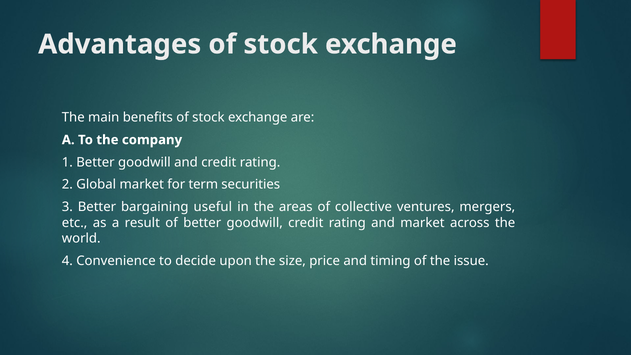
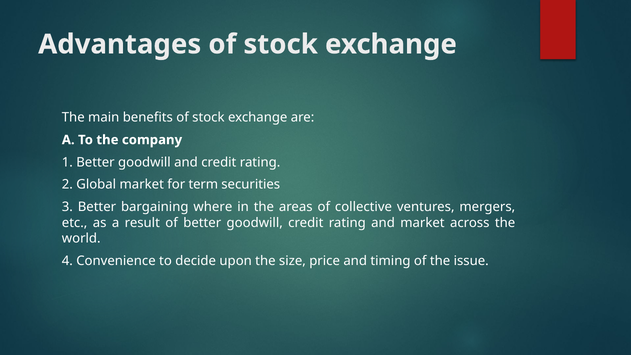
useful: useful -> where
